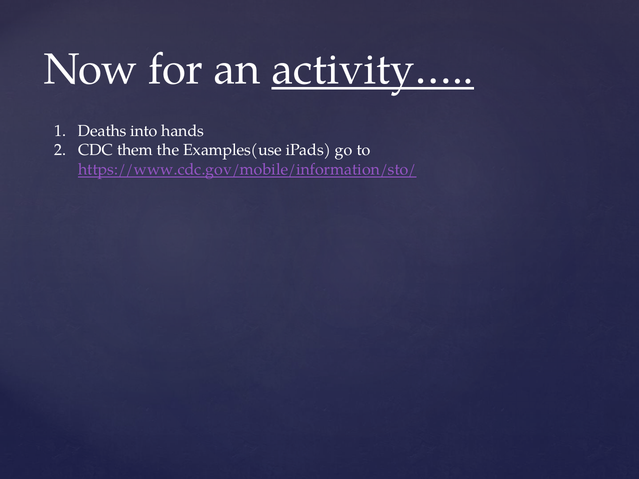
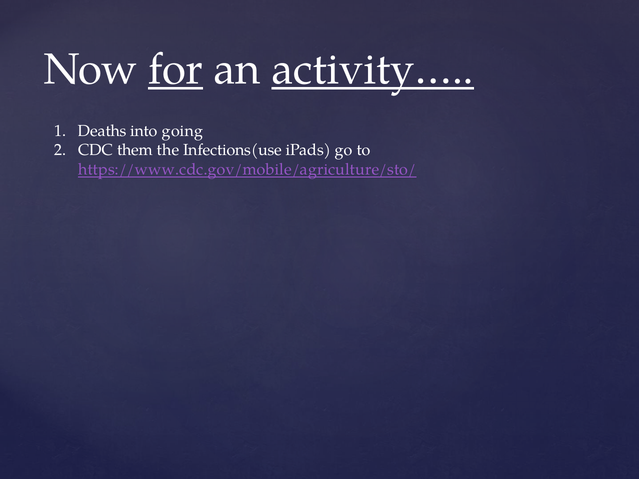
for underline: none -> present
hands: hands -> going
Examples(use: Examples(use -> Infections(use
https://www.cdc.gov/mobile/information/sto/: https://www.cdc.gov/mobile/information/sto/ -> https://www.cdc.gov/mobile/agriculture/sto/
